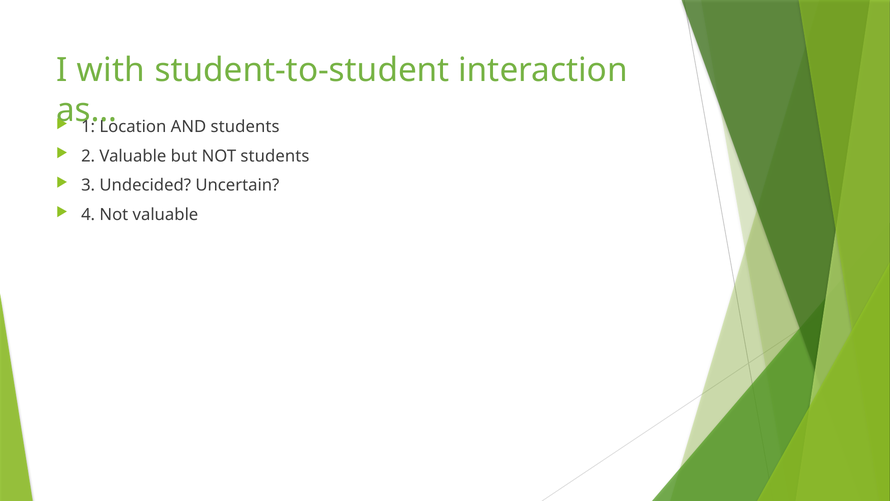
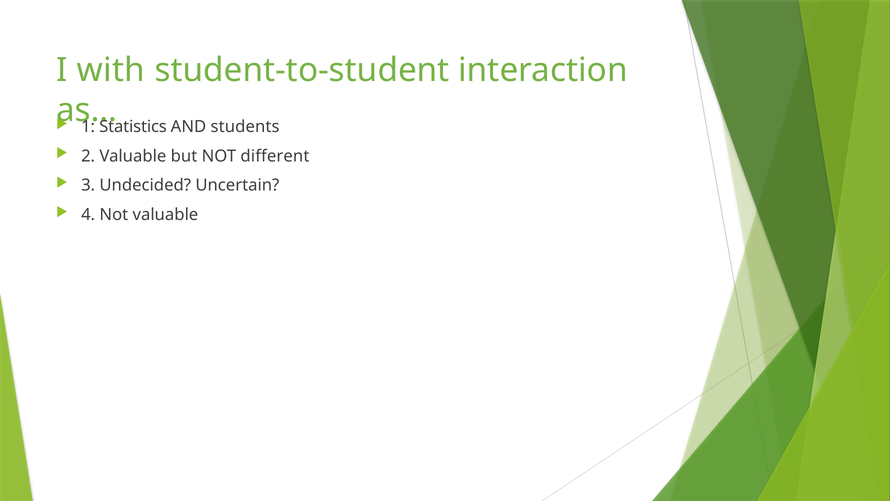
Location: Location -> Statistics
NOT students: students -> different
